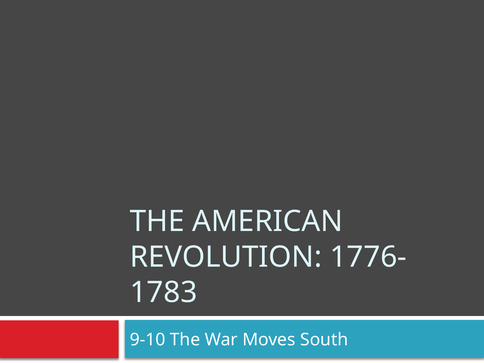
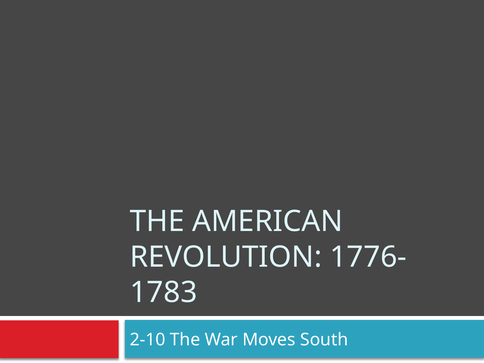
9-10: 9-10 -> 2-10
